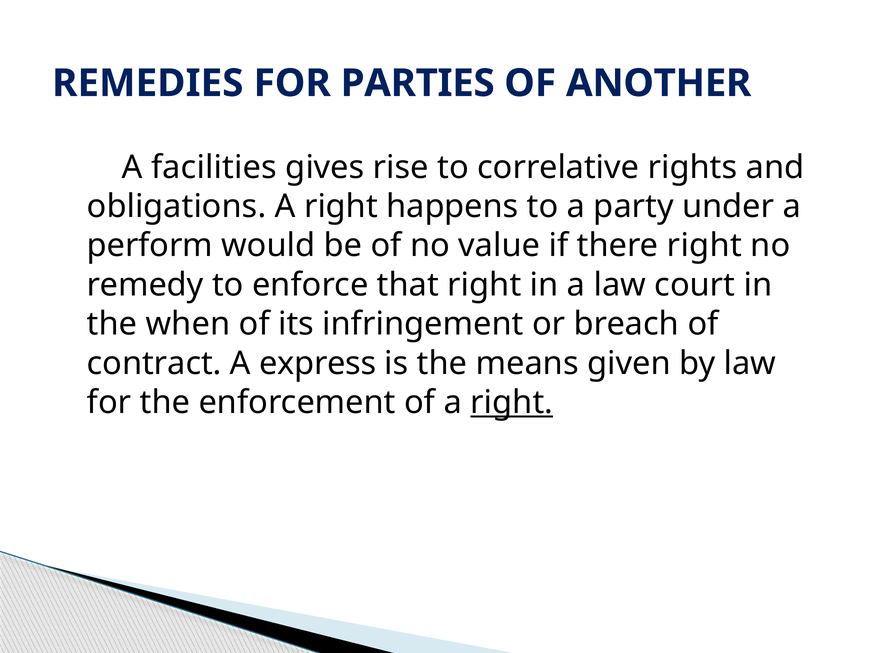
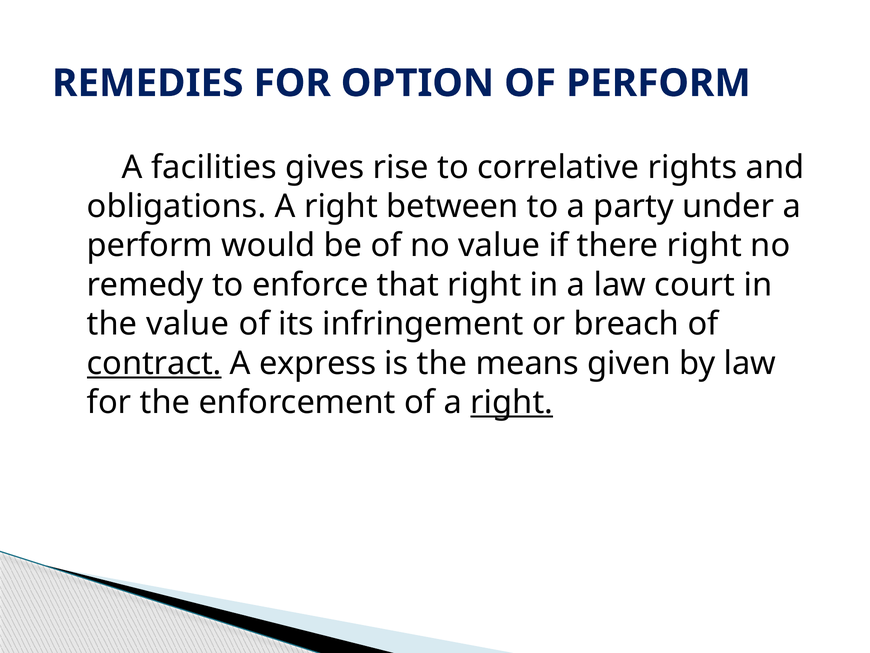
PARTIES: PARTIES -> OPTION
OF ANOTHER: ANOTHER -> PERFORM
happens: happens -> between
the when: when -> value
contract underline: none -> present
